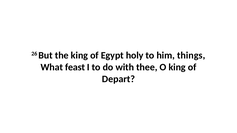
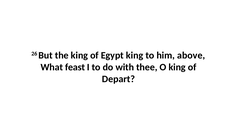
Egypt holy: holy -> king
things: things -> above
